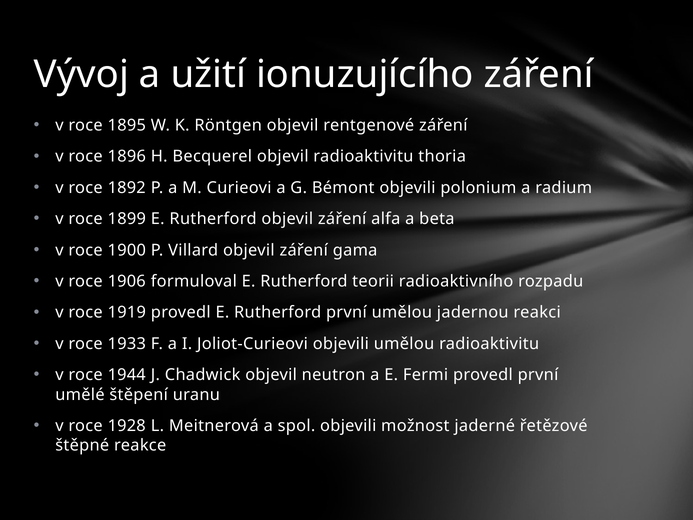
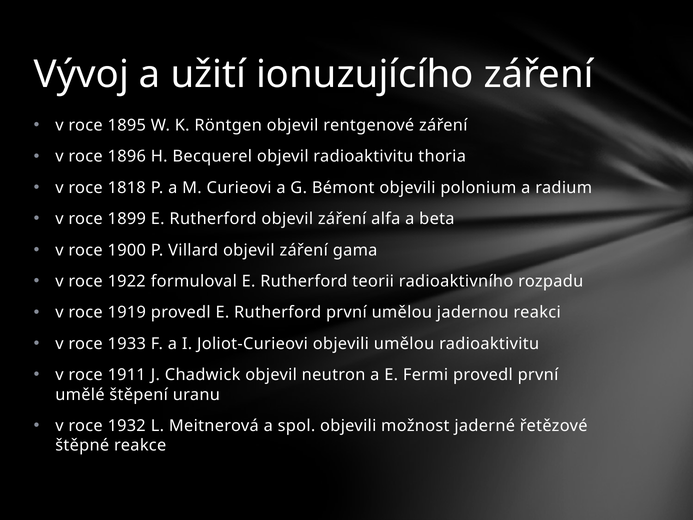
1892: 1892 -> 1818
1906: 1906 -> 1922
1944: 1944 -> 1911
1928: 1928 -> 1932
